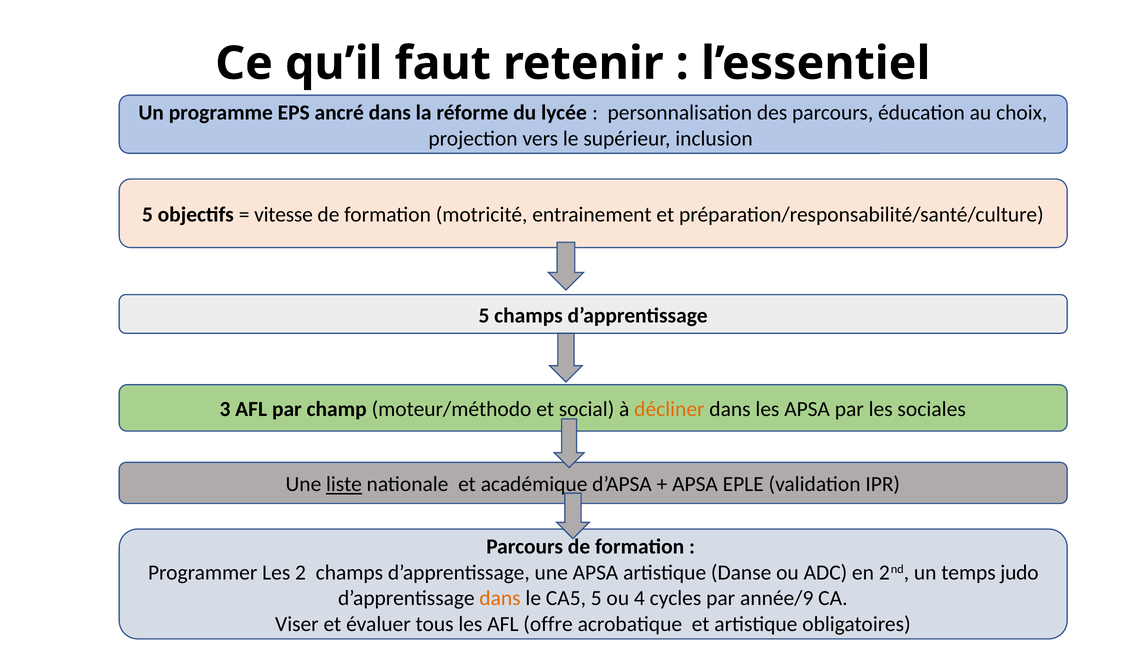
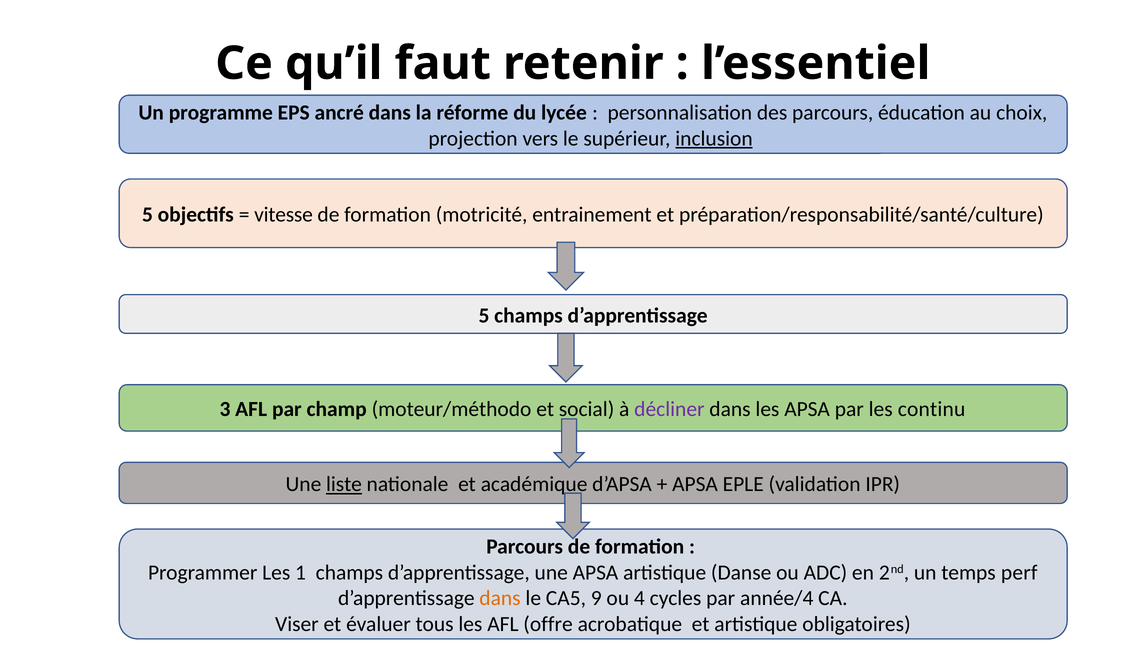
inclusion underline: none -> present
décliner colour: orange -> purple
sociales: sociales -> continu
2: 2 -> 1
judo: judo -> perf
CA5 5: 5 -> 9
année/9: année/9 -> année/4
